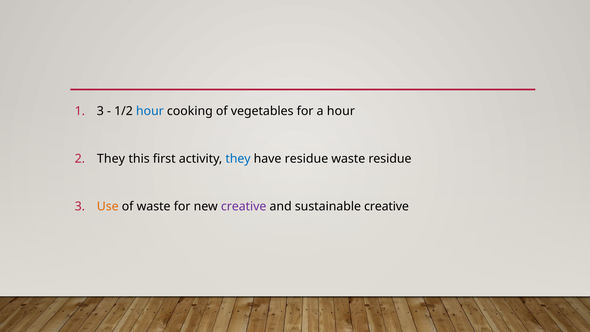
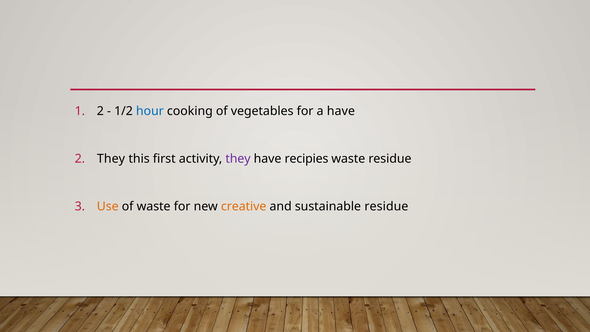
1 3: 3 -> 2
a hour: hour -> have
they at (238, 159) colour: blue -> purple
have residue: residue -> recipies
creative at (244, 206) colour: purple -> orange
sustainable creative: creative -> residue
